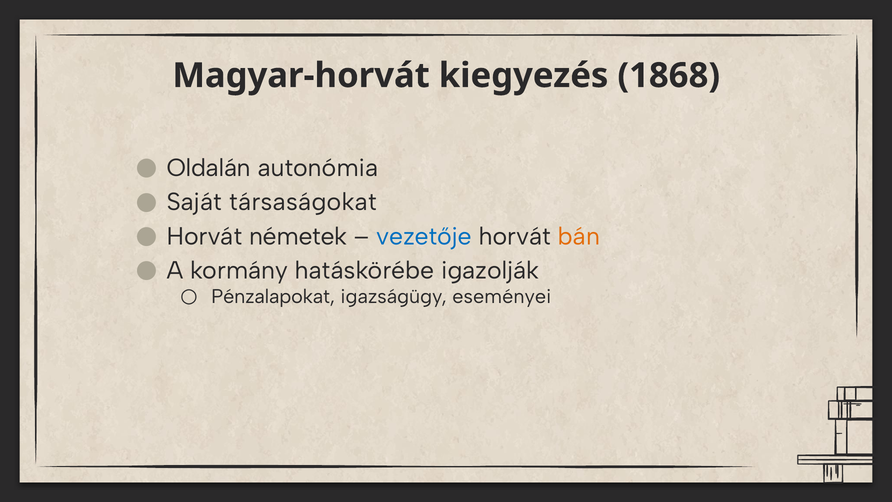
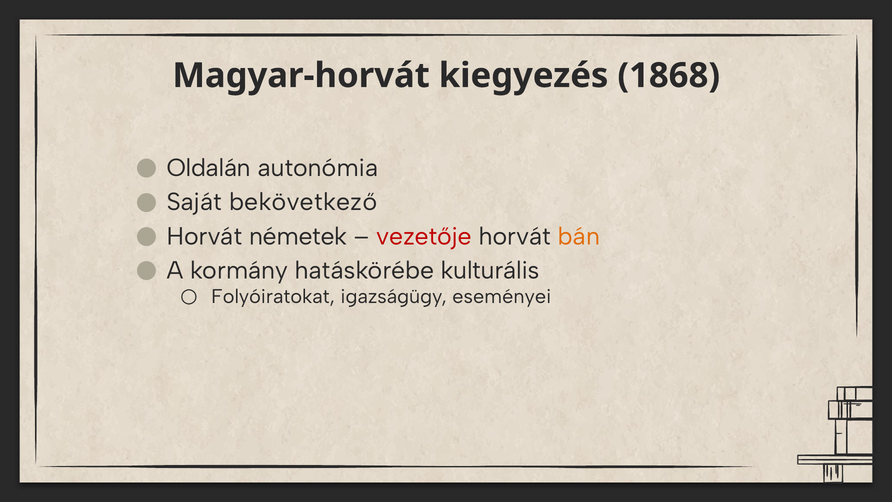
társaságokat: társaságokat -> bekövetkező
vezetője colour: blue -> red
igazolják: igazolják -> kulturális
Pénzalapokat: Pénzalapokat -> Folyóiratokat
